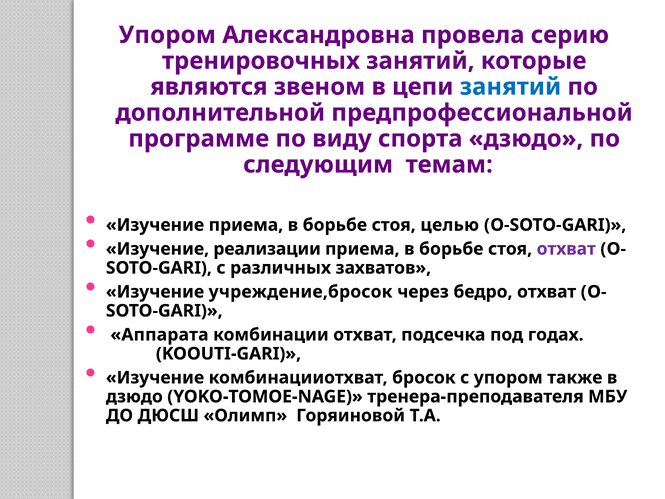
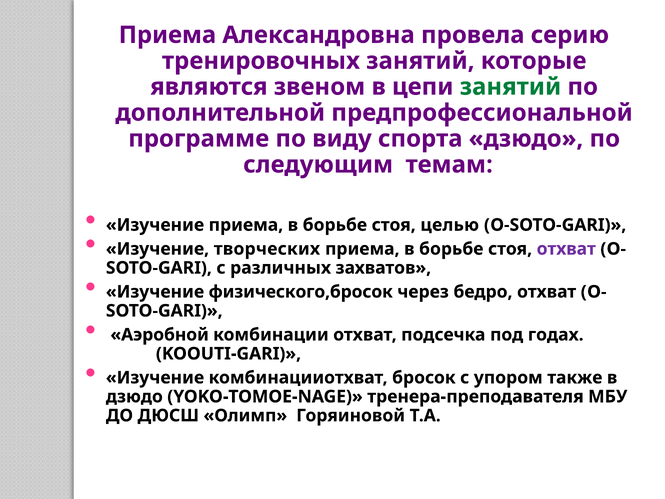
Упором at (167, 35): Упором -> Приема
занятий at (510, 87) colour: blue -> green
реализации: реализации -> творческих
учреждение,бросок: учреждение,бросок -> физического,бросок
Аппарата: Аппарата -> Аэробной
